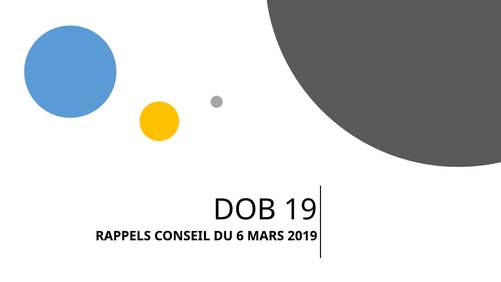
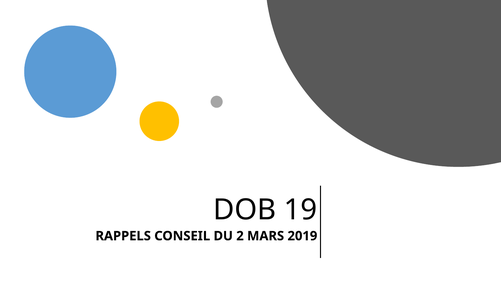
6: 6 -> 2
